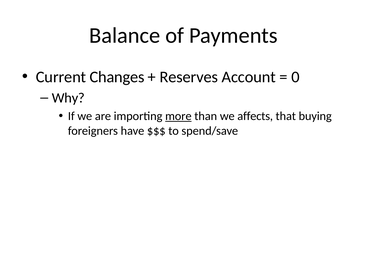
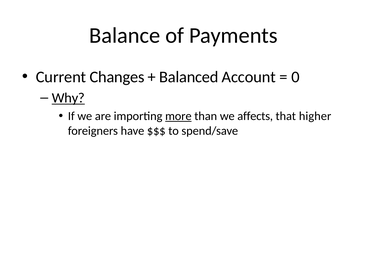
Reserves: Reserves -> Balanced
Why underline: none -> present
buying: buying -> higher
